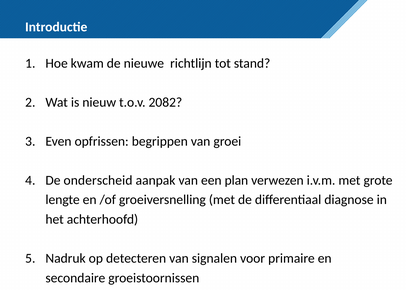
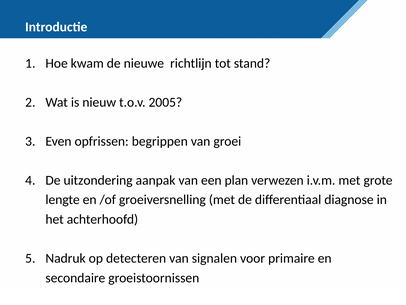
2082: 2082 -> 2005
onderscheid: onderscheid -> uitzondering
